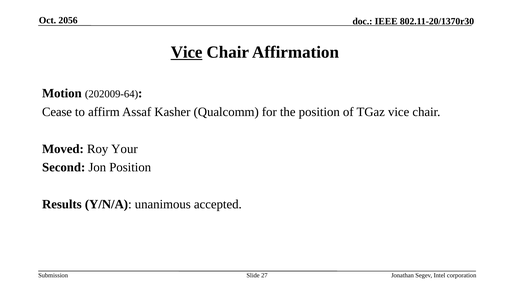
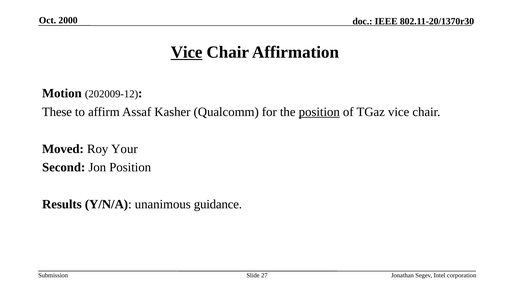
2056: 2056 -> 2000
202009-64: 202009-64 -> 202009-12
Cease: Cease -> These
position at (319, 112) underline: none -> present
accepted: accepted -> guidance
